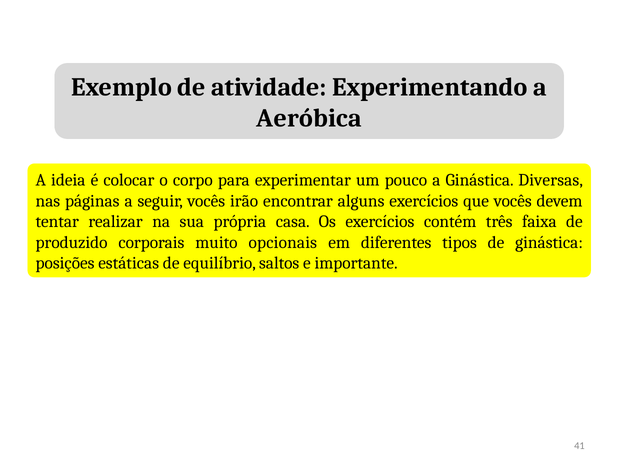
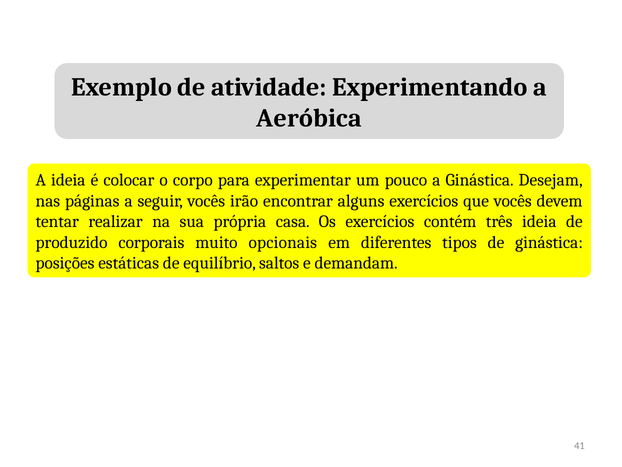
Diversas: Diversas -> Desejam
três faixa: faixa -> ideia
importante: importante -> demandam
